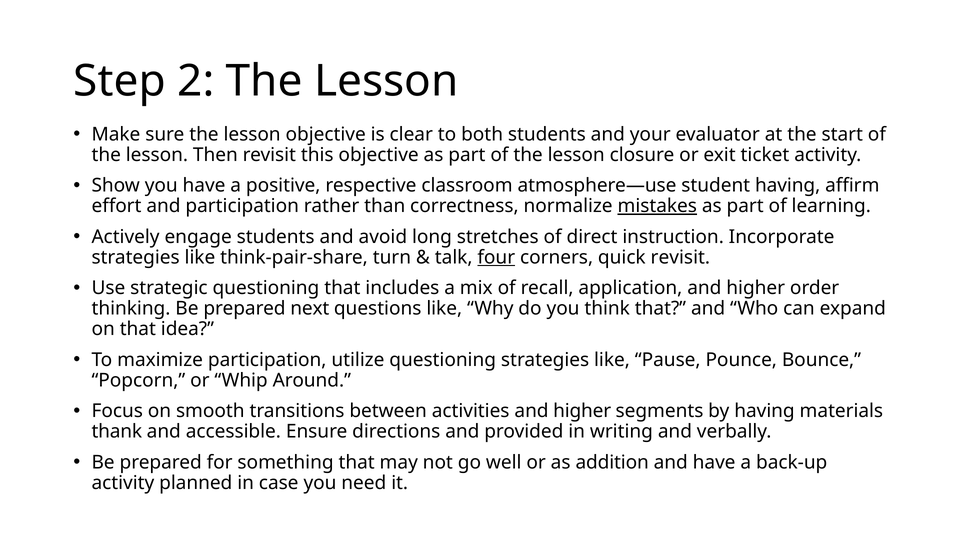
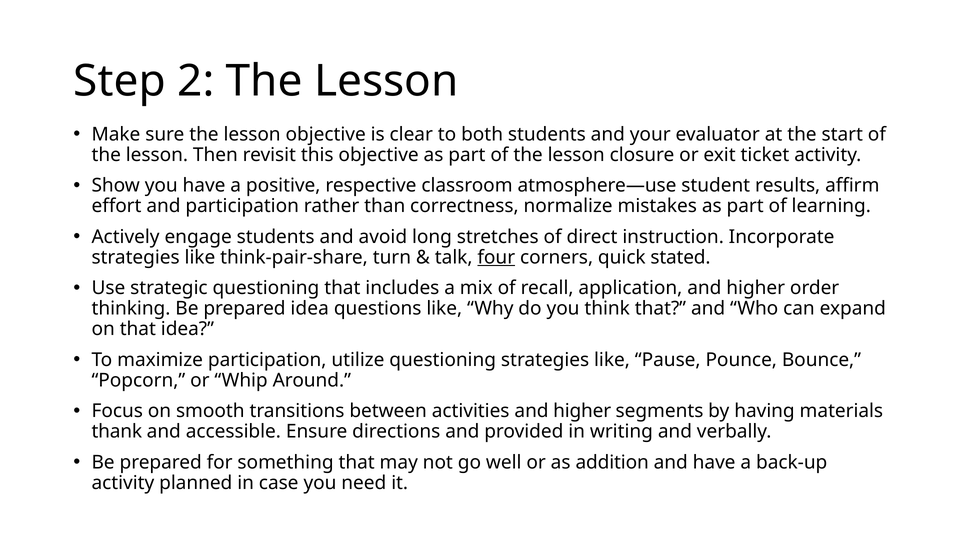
student having: having -> results
mistakes underline: present -> none
quick revisit: revisit -> stated
prepared next: next -> idea
